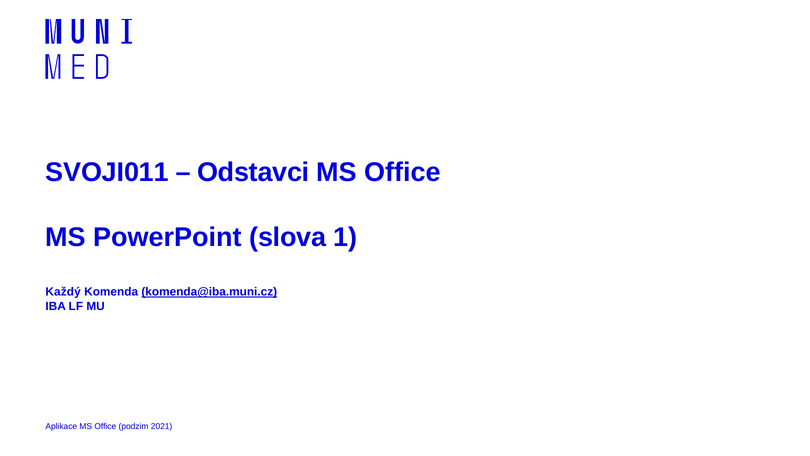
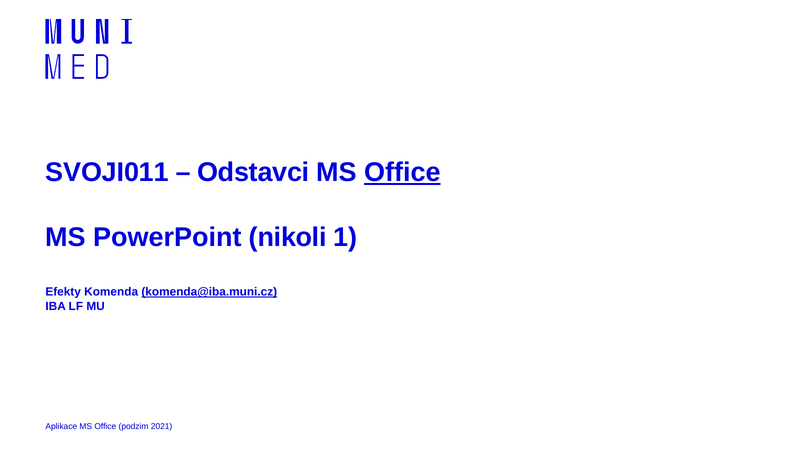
Office at (402, 172) underline: none -> present
slova: slova -> nikoli
Každý: Každý -> Efekty
